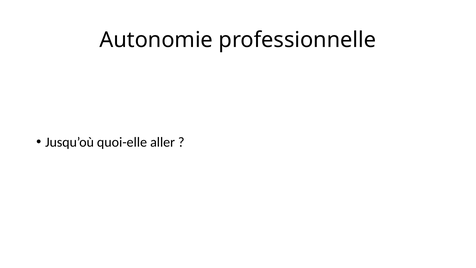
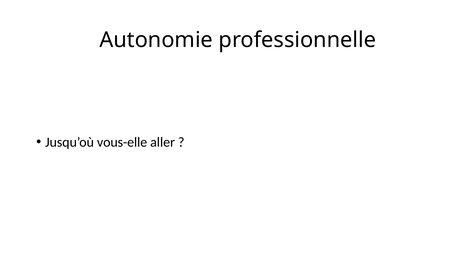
quoi-elle: quoi-elle -> vous-elle
